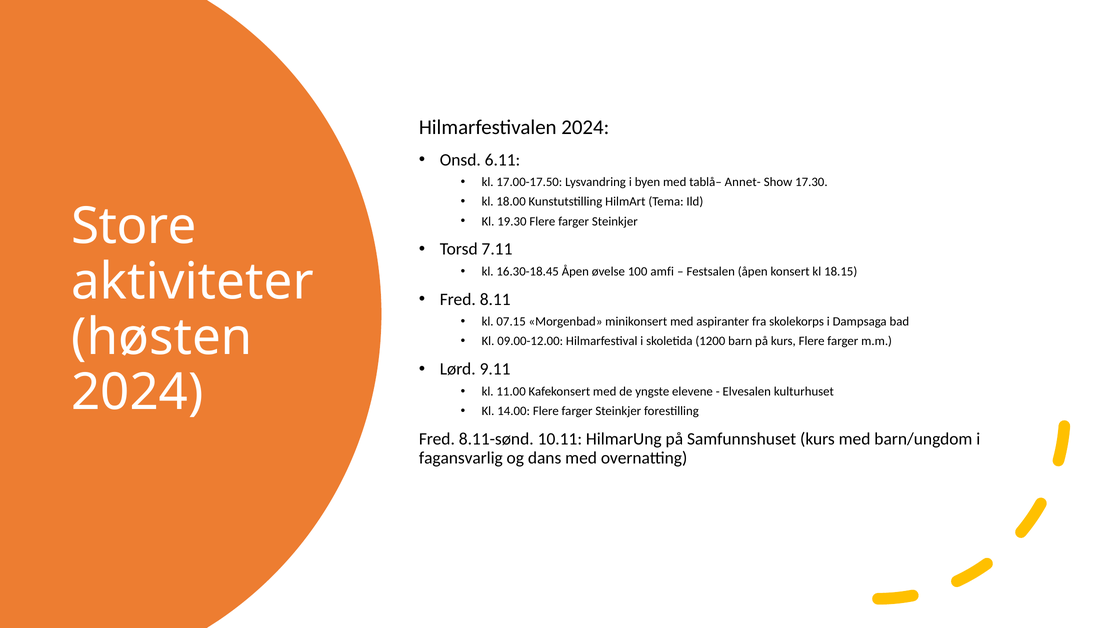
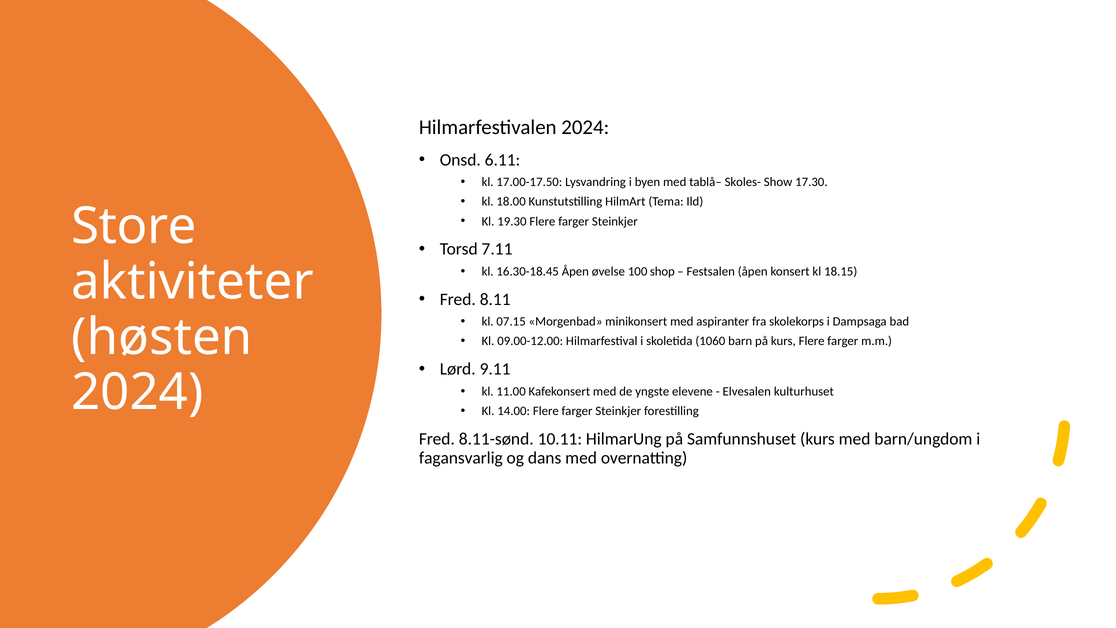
Annet-: Annet- -> Skoles-
amfi: amfi -> shop
1200: 1200 -> 1060
